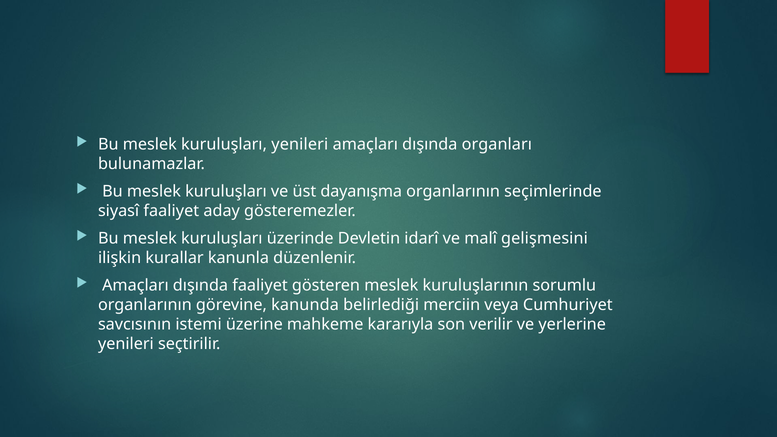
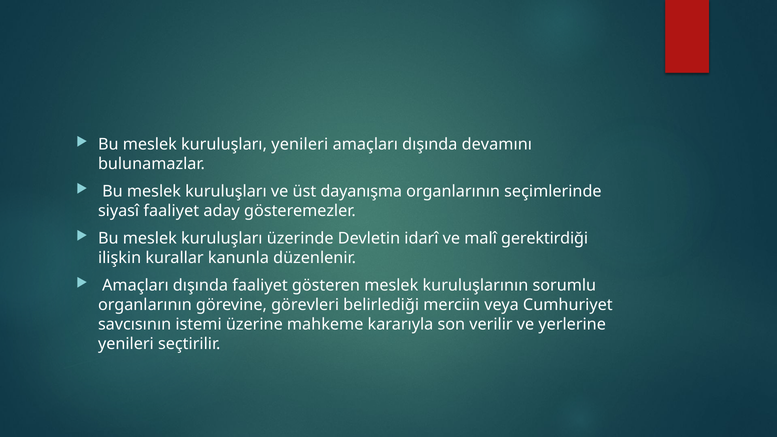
organları: organları -> devamını
gelişmesini: gelişmesini -> gerektirdiği
kanunda: kanunda -> görevleri
